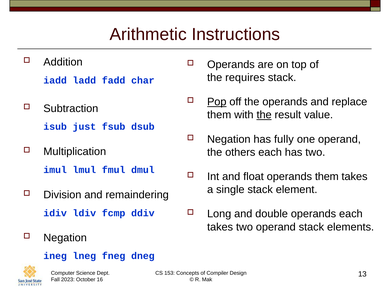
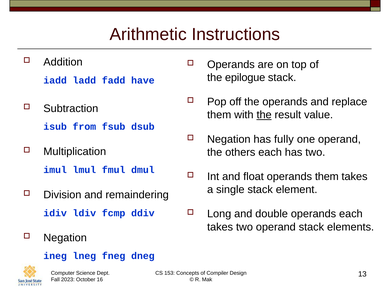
requires: requires -> epilogue
char: char -> have
Pop underline: present -> none
just: just -> from
